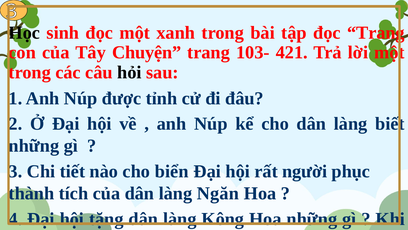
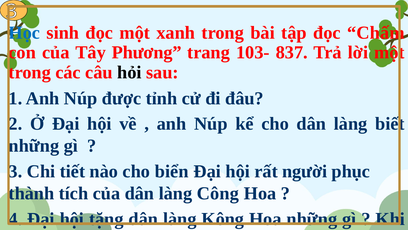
Học colour: black -> blue
đọc Trang: Trang -> Chấm
Chuyện: Chuyện -> Phương
421: 421 -> 837
Ngăn: Ngăn -> Công
